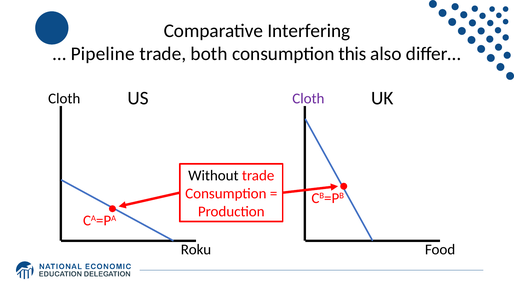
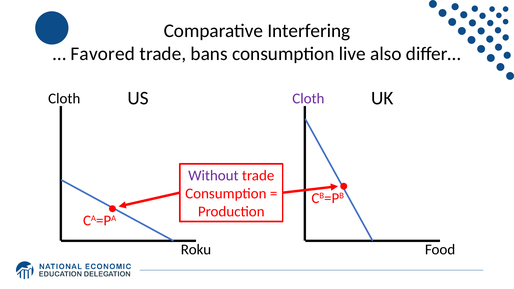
Pipeline: Pipeline -> Favored
both: both -> bans
this: this -> live
Without colour: black -> purple
